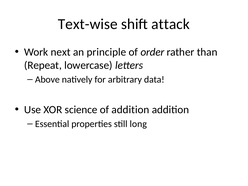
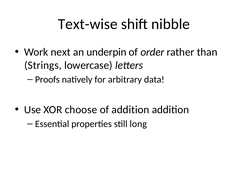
attack: attack -> nibble
principle: principle -> underpin
Repeat: Repeat -> Strings
Above: Above -> Proofs
science: science -> choose
